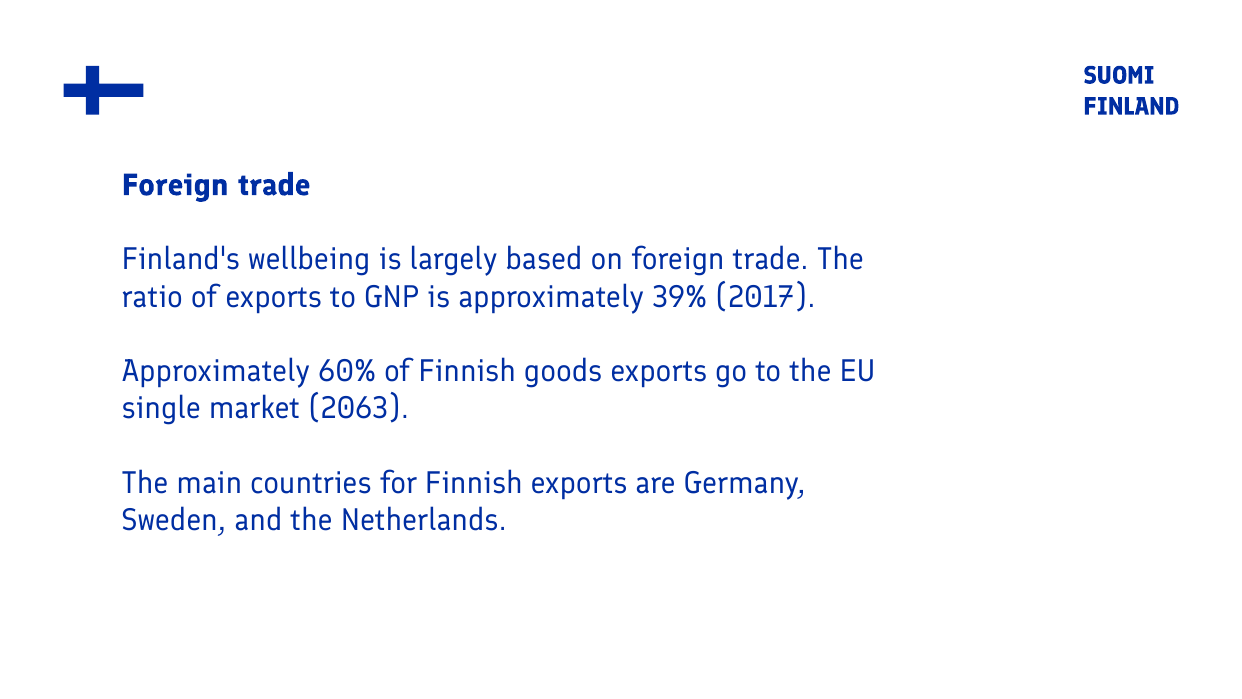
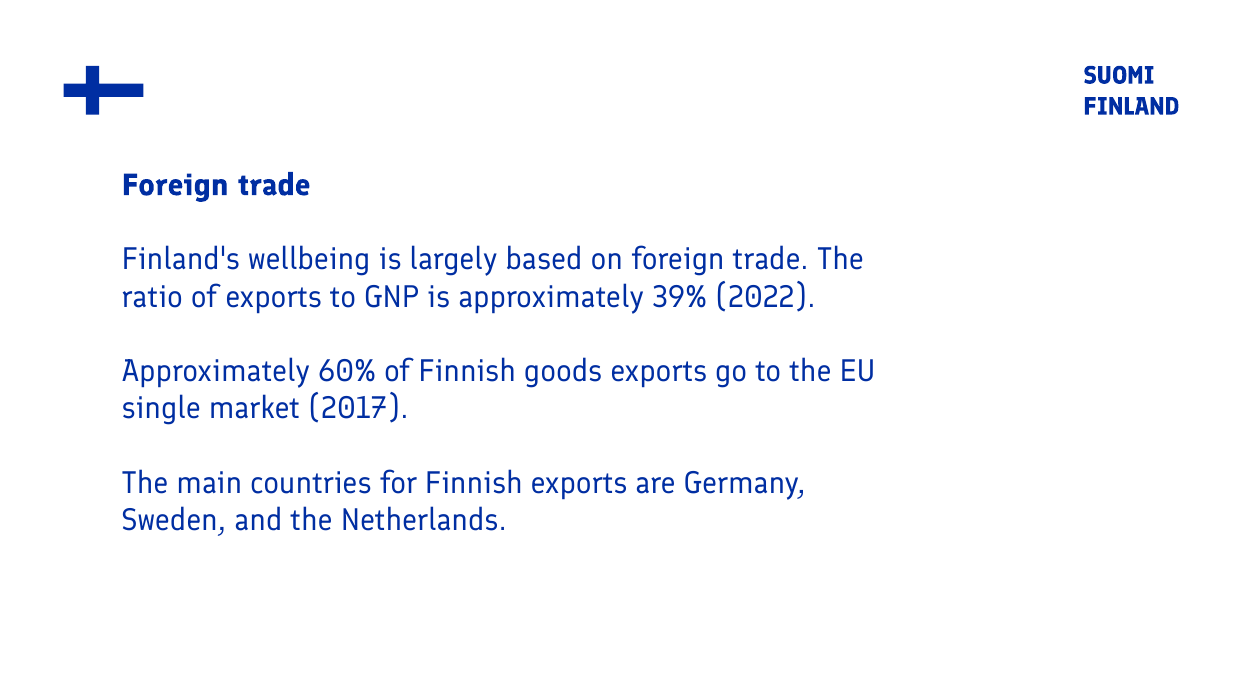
2017: 2017 -> 2022
2063: 2063 -> 2017
